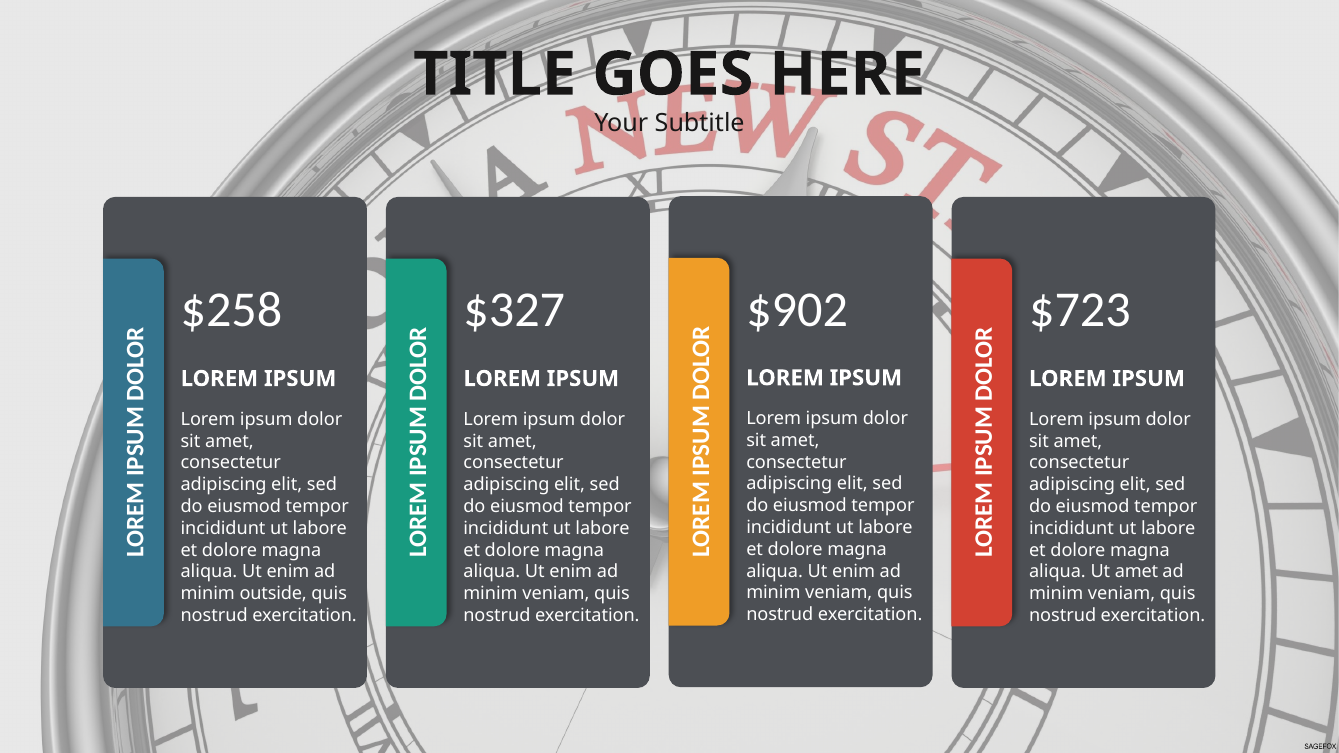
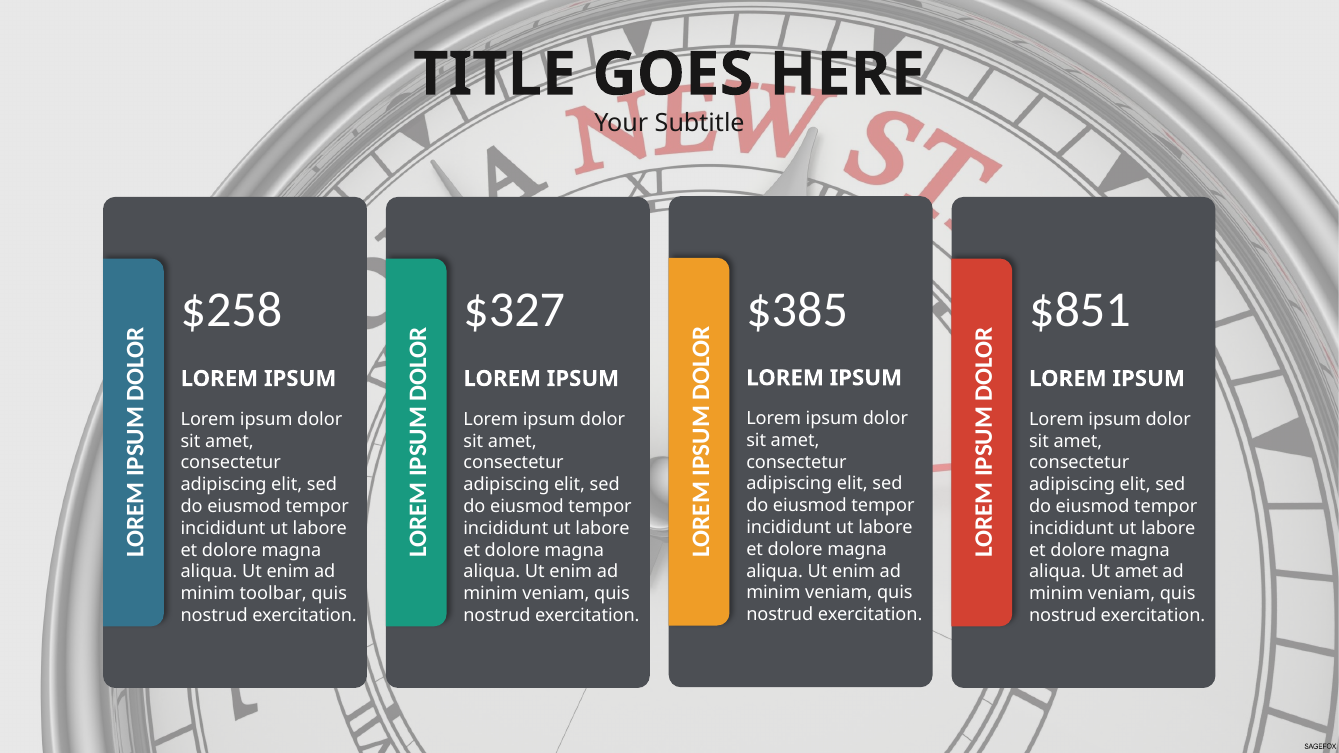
$902: $902 -> $385
$723: $723 -> $851
outside: outside -> toolbar
